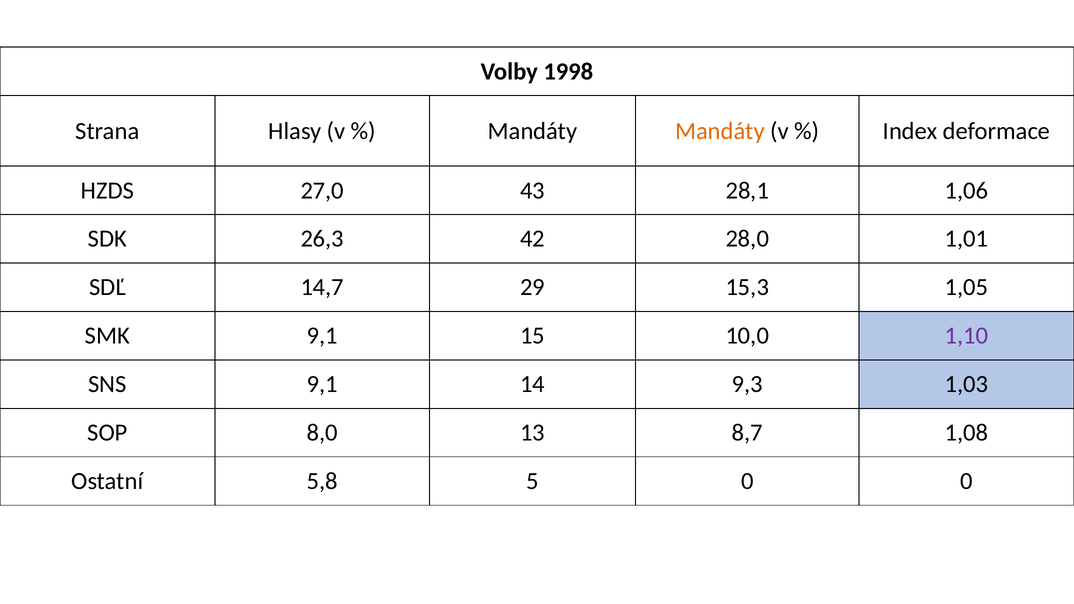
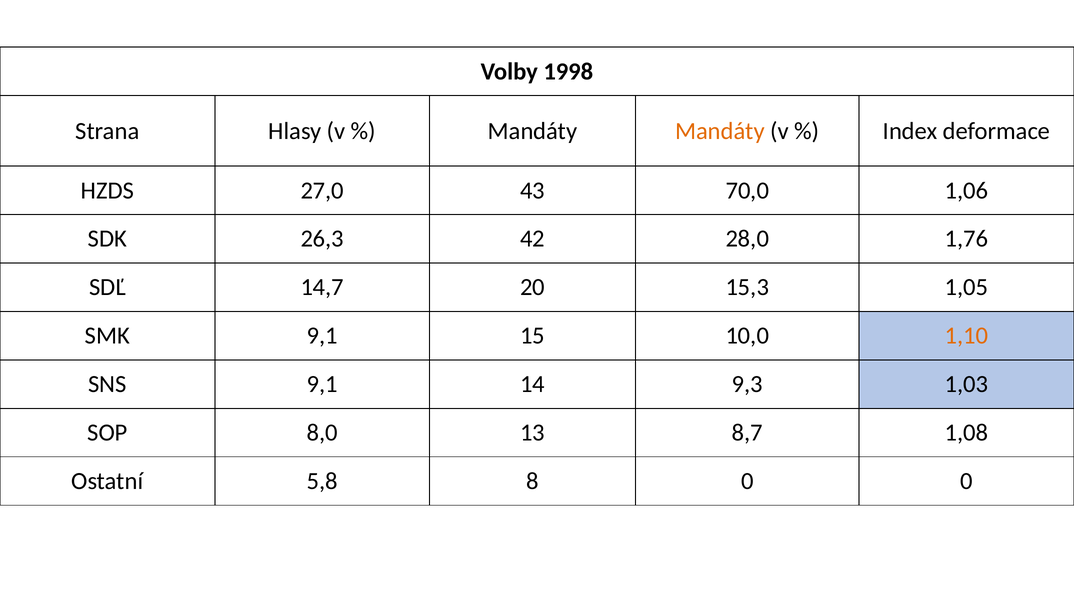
28,1: 28,1 -> 70,0
1,01: 1,01 -> 1,76
29: 29 -> 20
1,10 colour: purple -> orange
5: 5 -> 8
